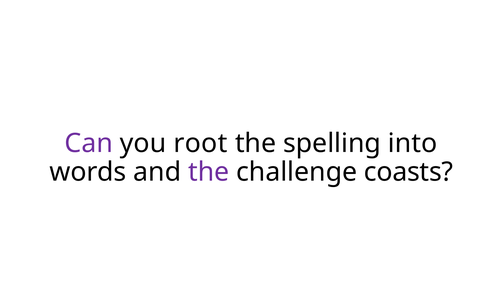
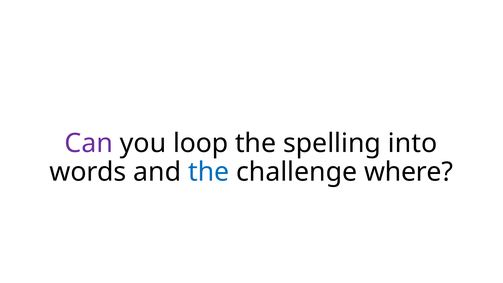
root: root -> loop
the at (209, 172) colour: purple -> blue
coasts: coasts -> where
